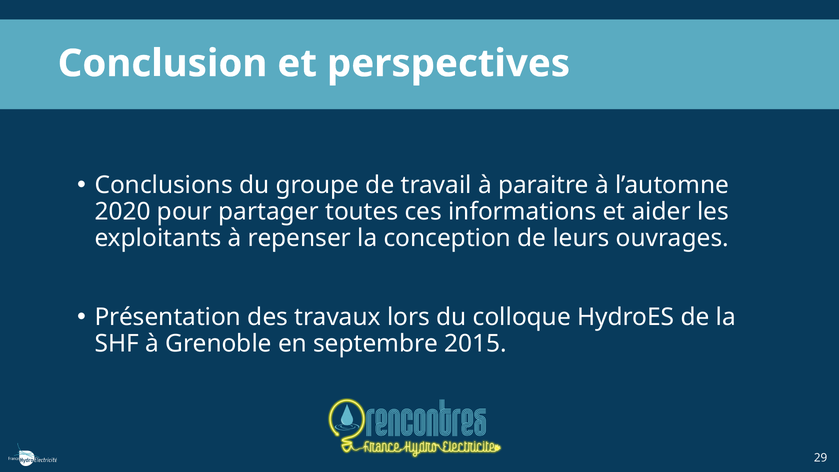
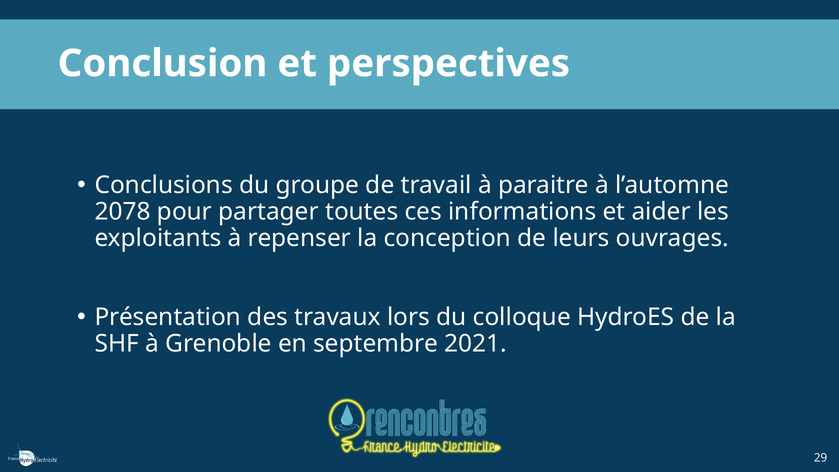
2020: 2020 -> 2078
2015: 2015 -> 2021
